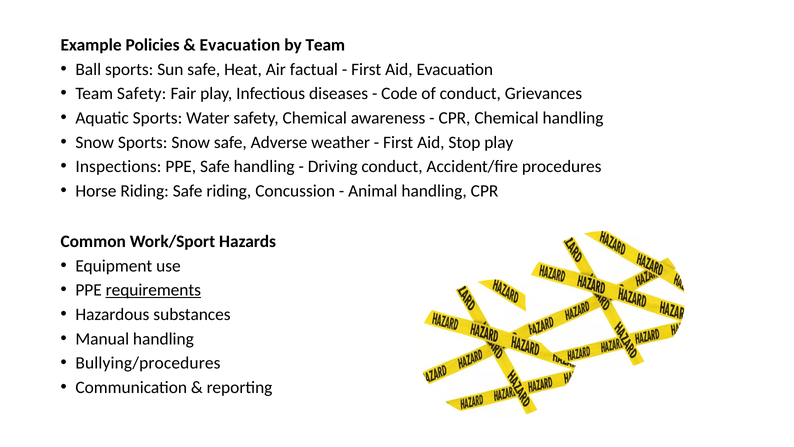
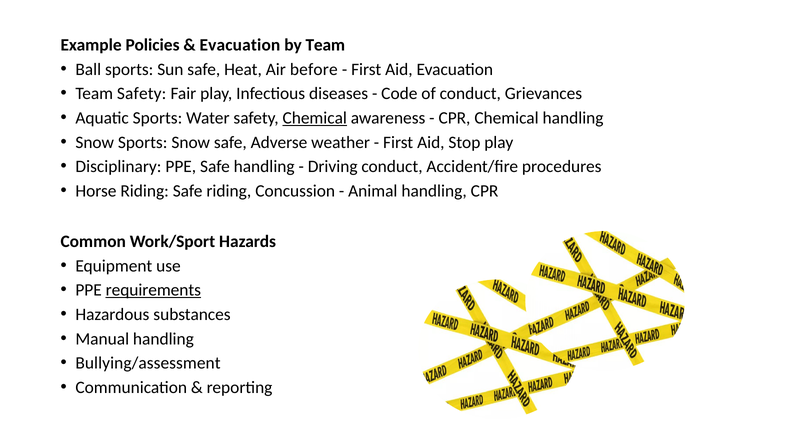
factual: factual -> before
Chemical at (315, 118) underline: none -> present
Inspections: Inspections -> Disciplinary
Bullying/procedures: Bullying/procedures -> Bullying/assessment
